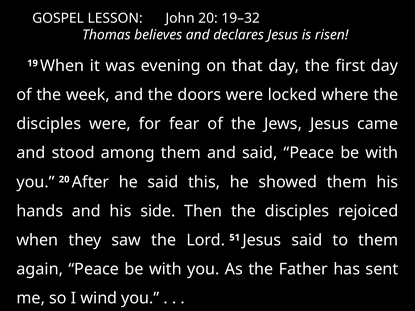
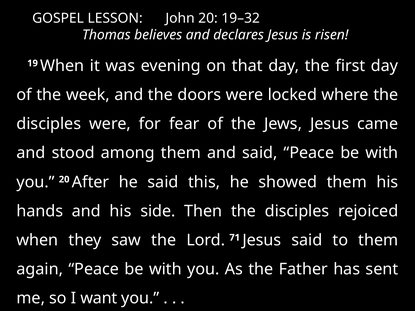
51: 51 -> 71
wind: wind -> want
